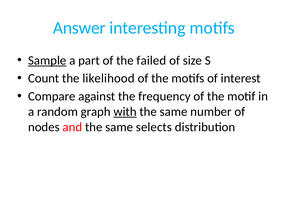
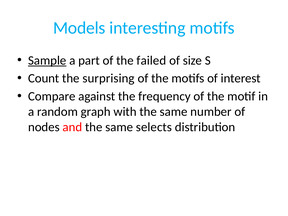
Answer: Answer -> Models
likelihood: likelihood -> surprising
with underline: present -> none
